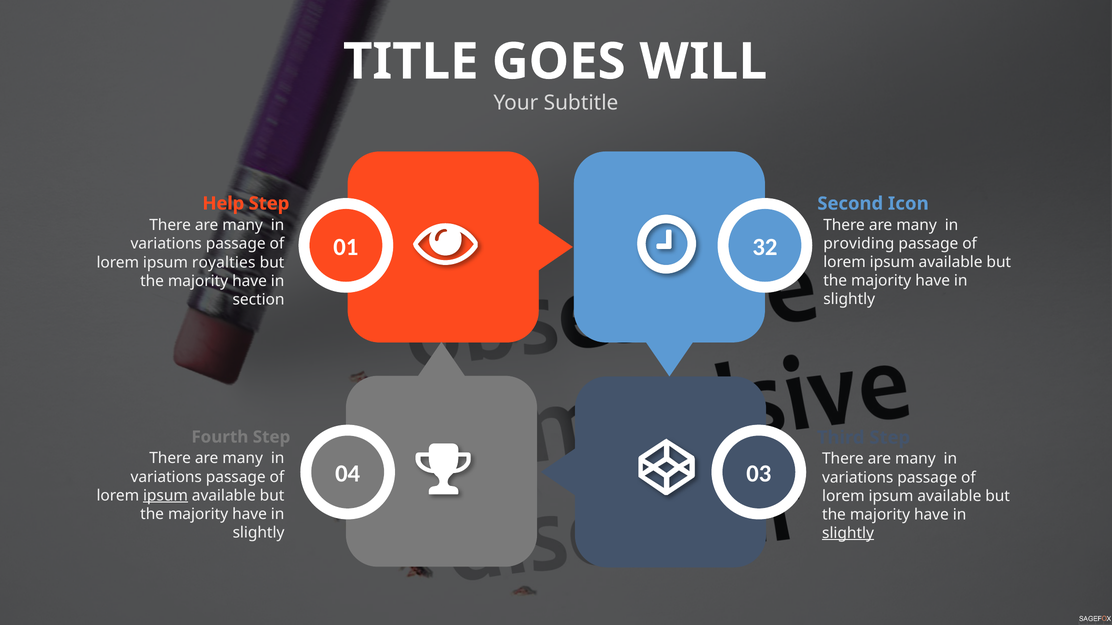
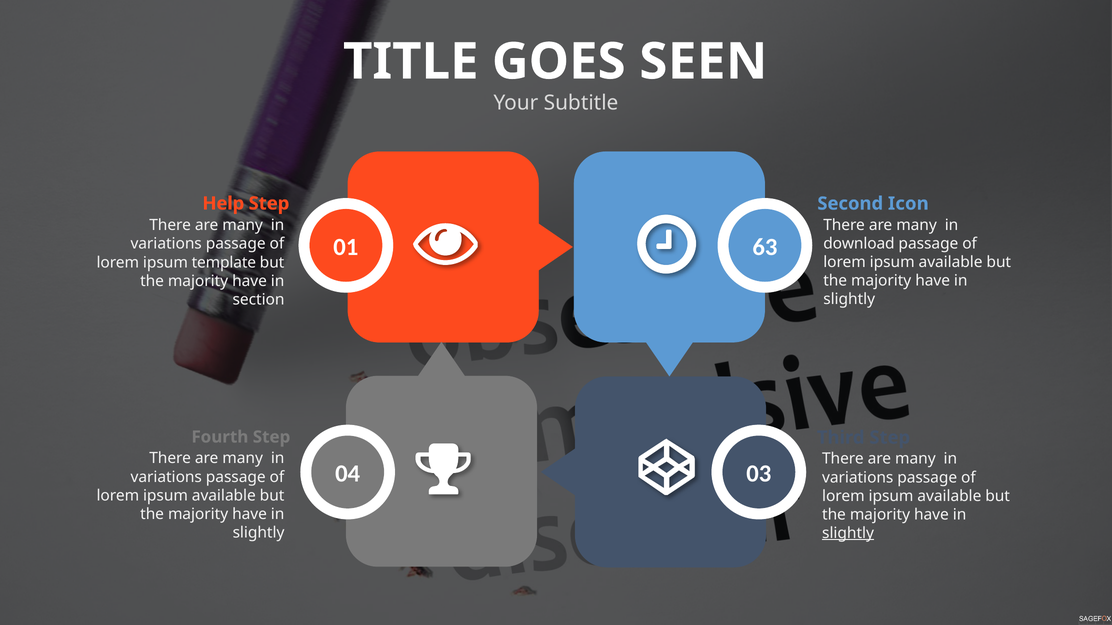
WILL: WILL -> SEEN
32: 32 -> 63
providing: providing -> download
royalties: royalties -> template
ipsum at (165, 496) underline: present -> none
